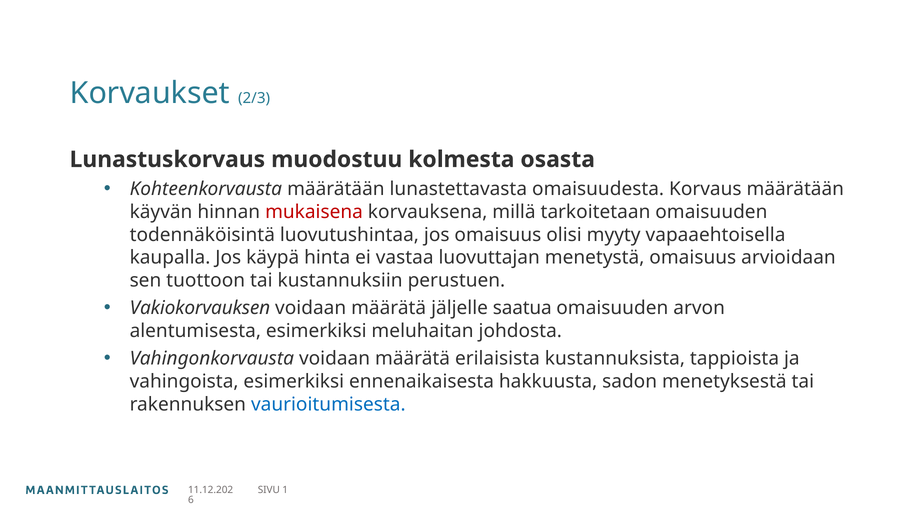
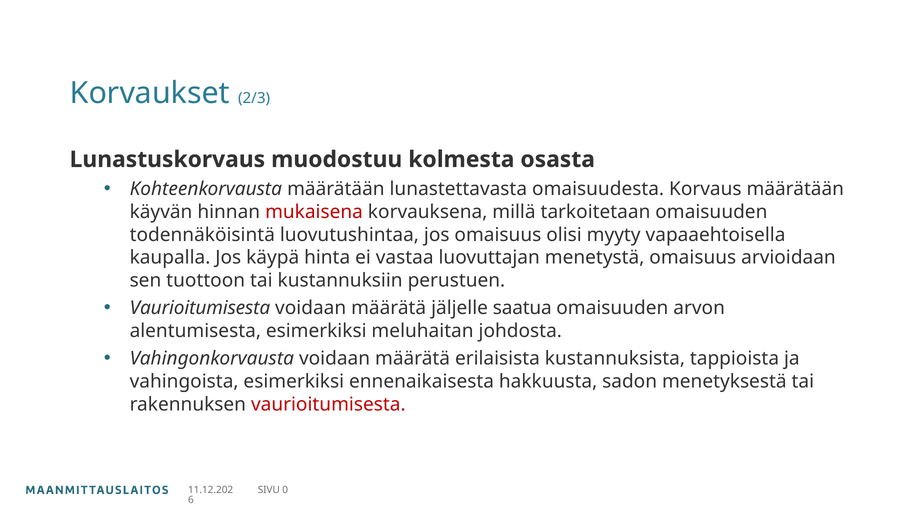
Vakiokorvauksen at (200, 308): Vakiokorvauksen -> Vaurioitumisesta
vaurioitumisesta at (328, 404) colour: blue -> red
1: 1 -> 0
